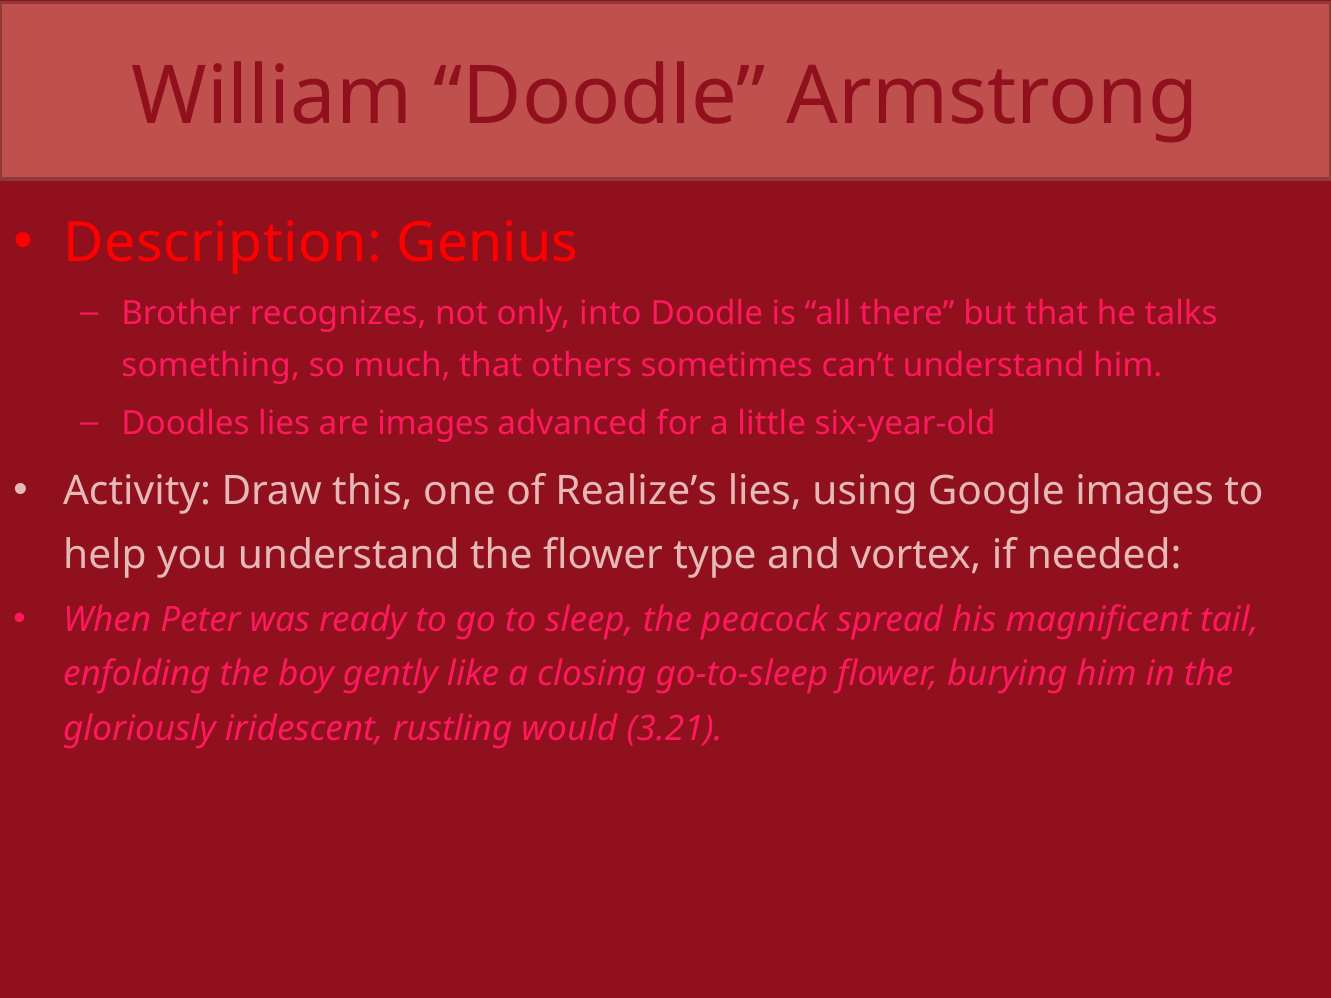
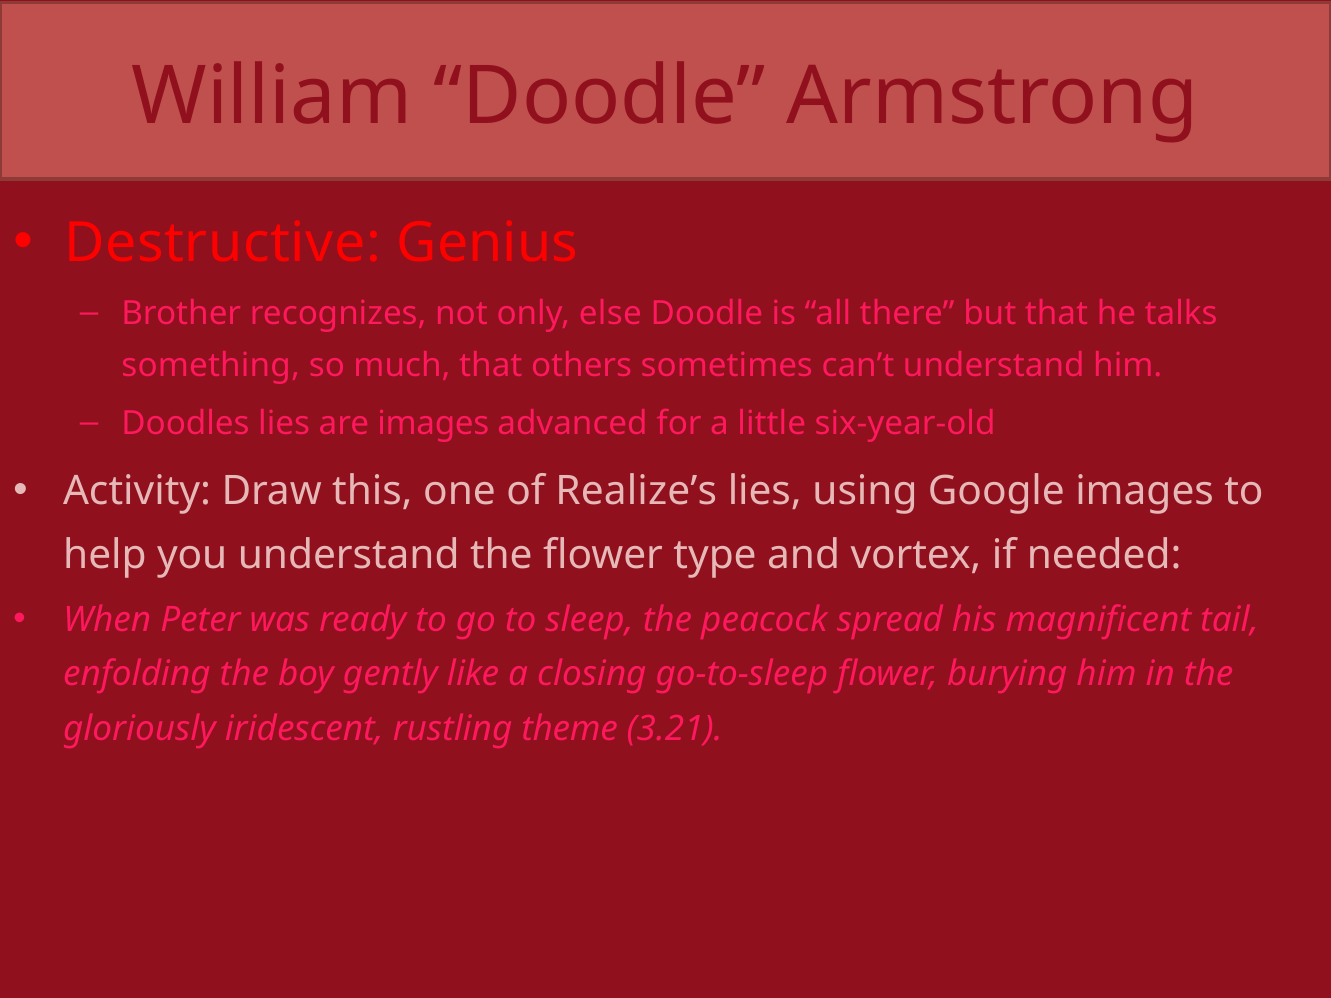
Description: Description -> Destructive
into: into -> else
would: would -> theme
